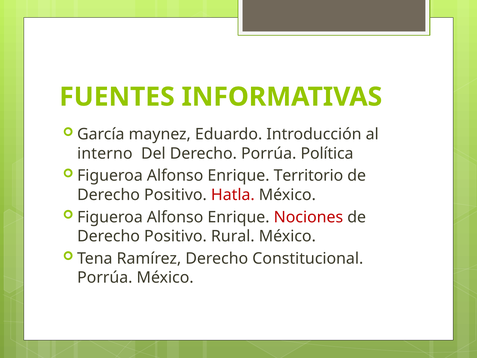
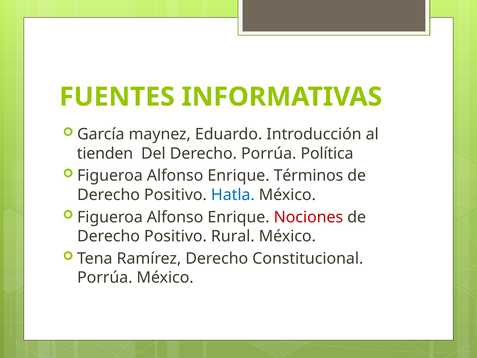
interno: interno -> tienden
Territorio: Territorio -> Términos
Hatla colour: red -> blue
